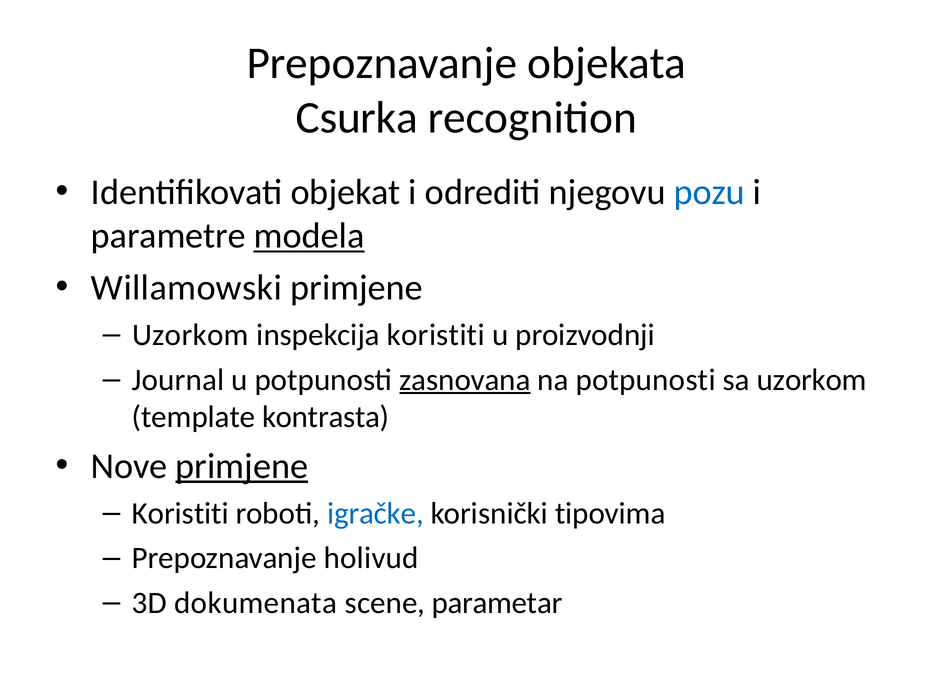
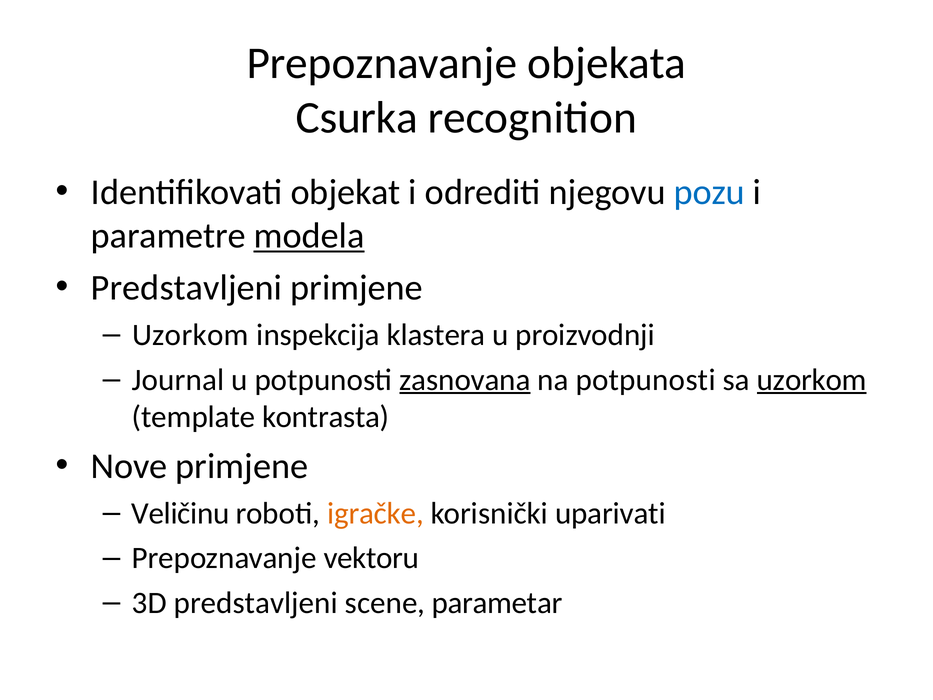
Willamowski at (186, 288): Willamowski -> Predstavljeni
inspekcija koristiti: koristiti -> klastera
uzorkom at (812, 380) underline: none -> present
primjene at (242, 466) underline: present -> none
Koristiti at (180, 513): Koristiti -> Veličinu
igračke colour: blue -> orange
tipovima: tipovima -> uparivati
holivud: holivud -> vektoru
3D dokumenata: dokumenata -> predstavljeni
